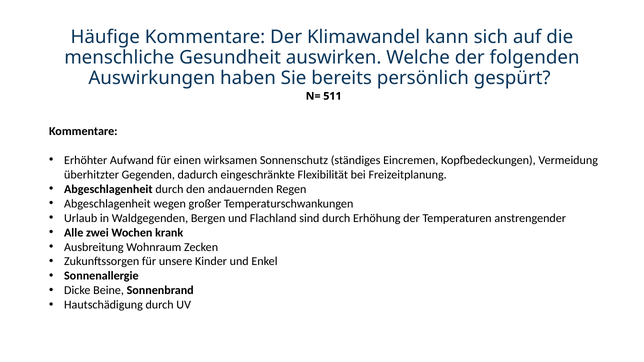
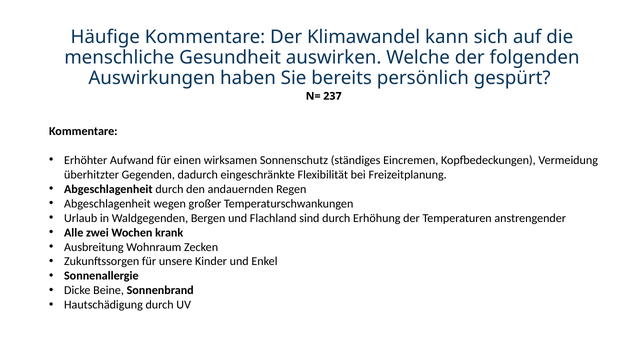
511: 511 -> 237
